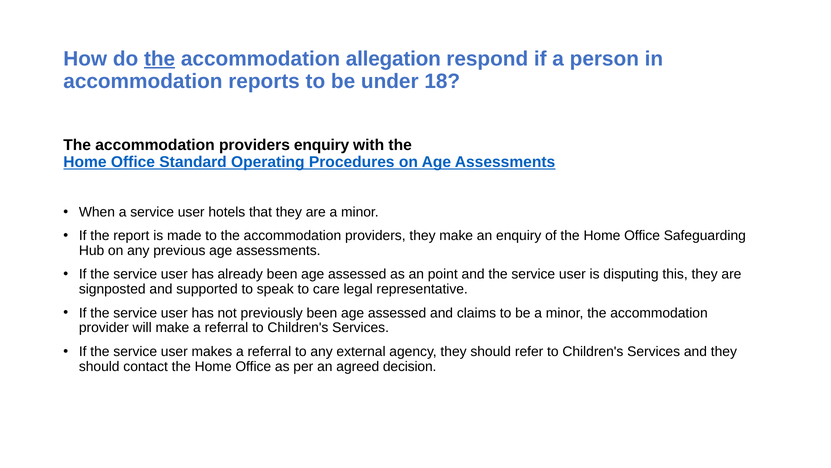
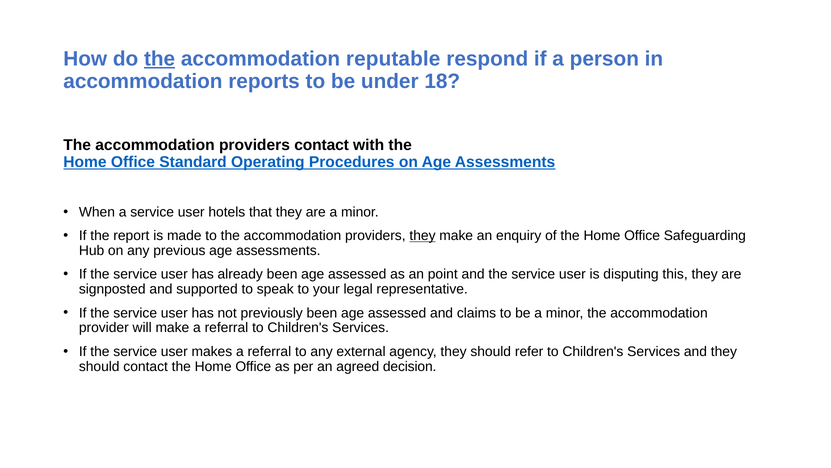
allegation: allegation -> reputable
providers enquiry: enquiry -> contact
they at (422, 235) underline: none -> present
care: care -> your
